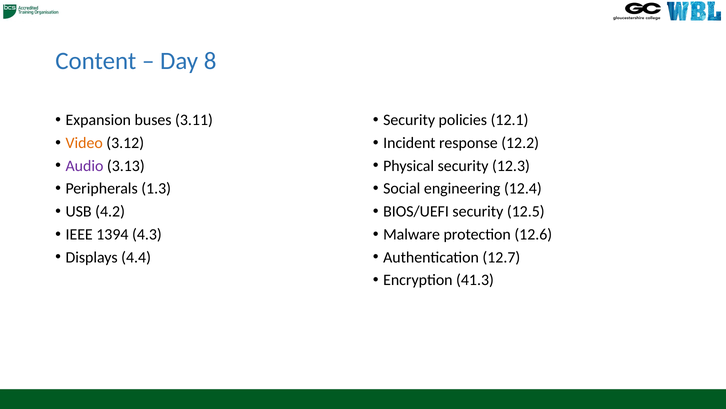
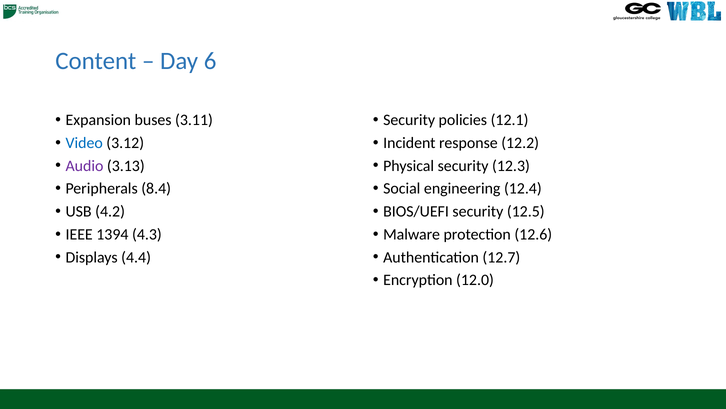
8: 8 -> 6
Video colour: orange -> blue
1.3: 1.3 -> 8.4
41.3: 41.3 -> 12.0
